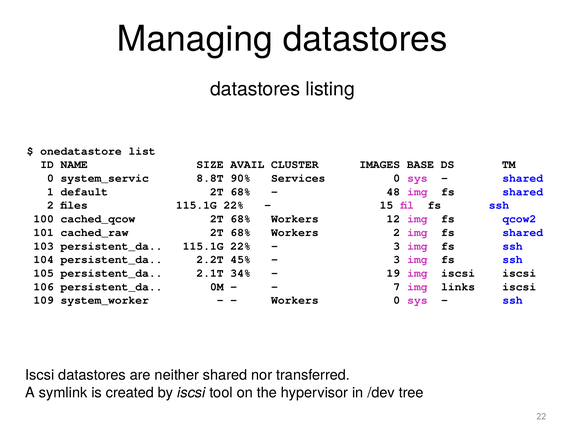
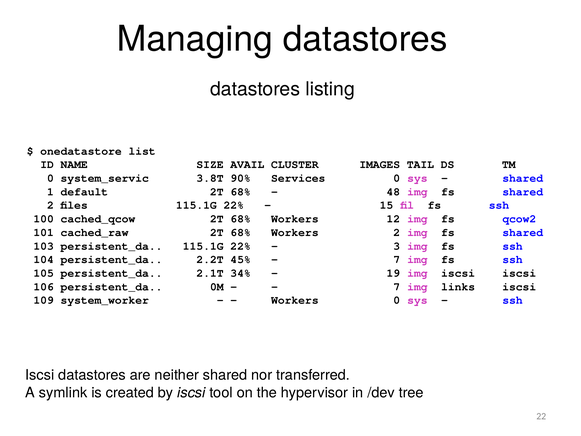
BASE: BASE -> TAIL
8.8T: 8.8T -> 3.8T
3 at (397, 259): 3 -> 7
